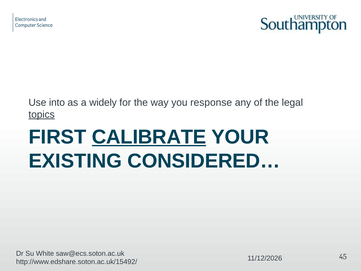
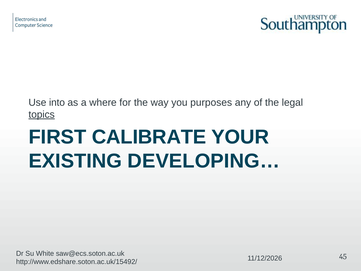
widely: widely -> where
response: response -> purposes
CALIBRATE underline: present -> none
CONSIDERED…: CONSIDERED… -> DEVELOPING…
